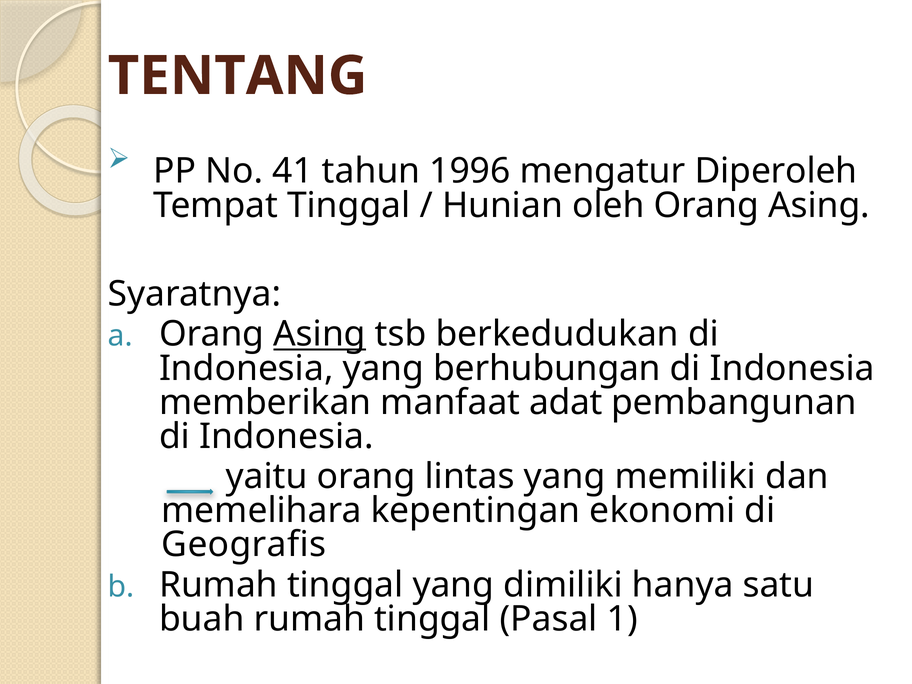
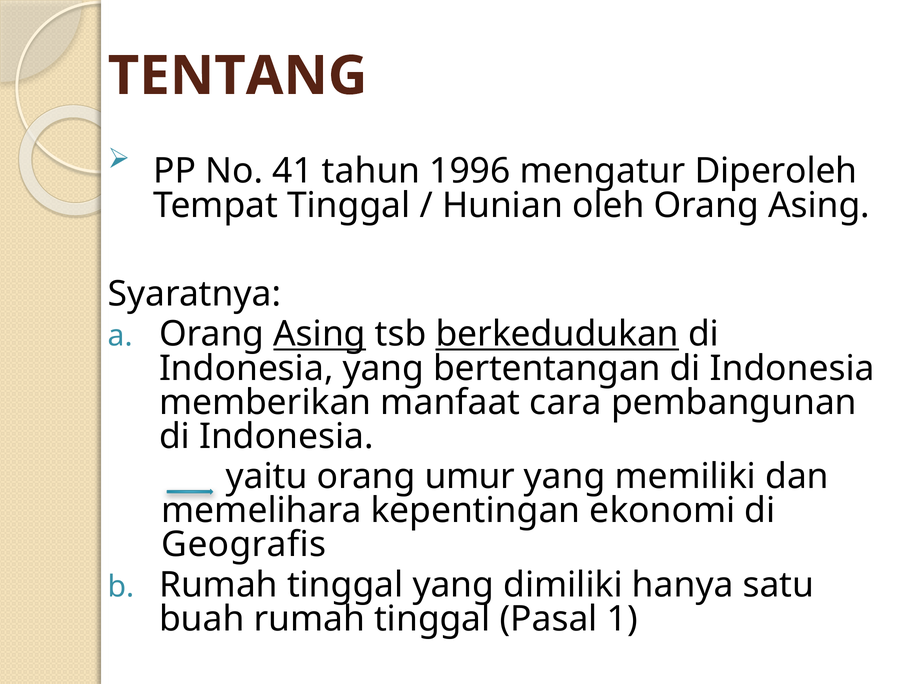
berkedudukan underline: none -> present
berhubungan: berhubungan -> bertentangan
adat: adat -> cara
lintas: lintas -> umur
